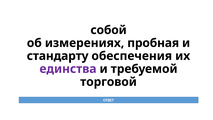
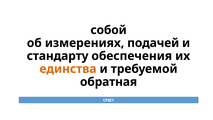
пробная: пробная -> подачей
единства colour: purple -> orange
торговой: торговой -> обратная
